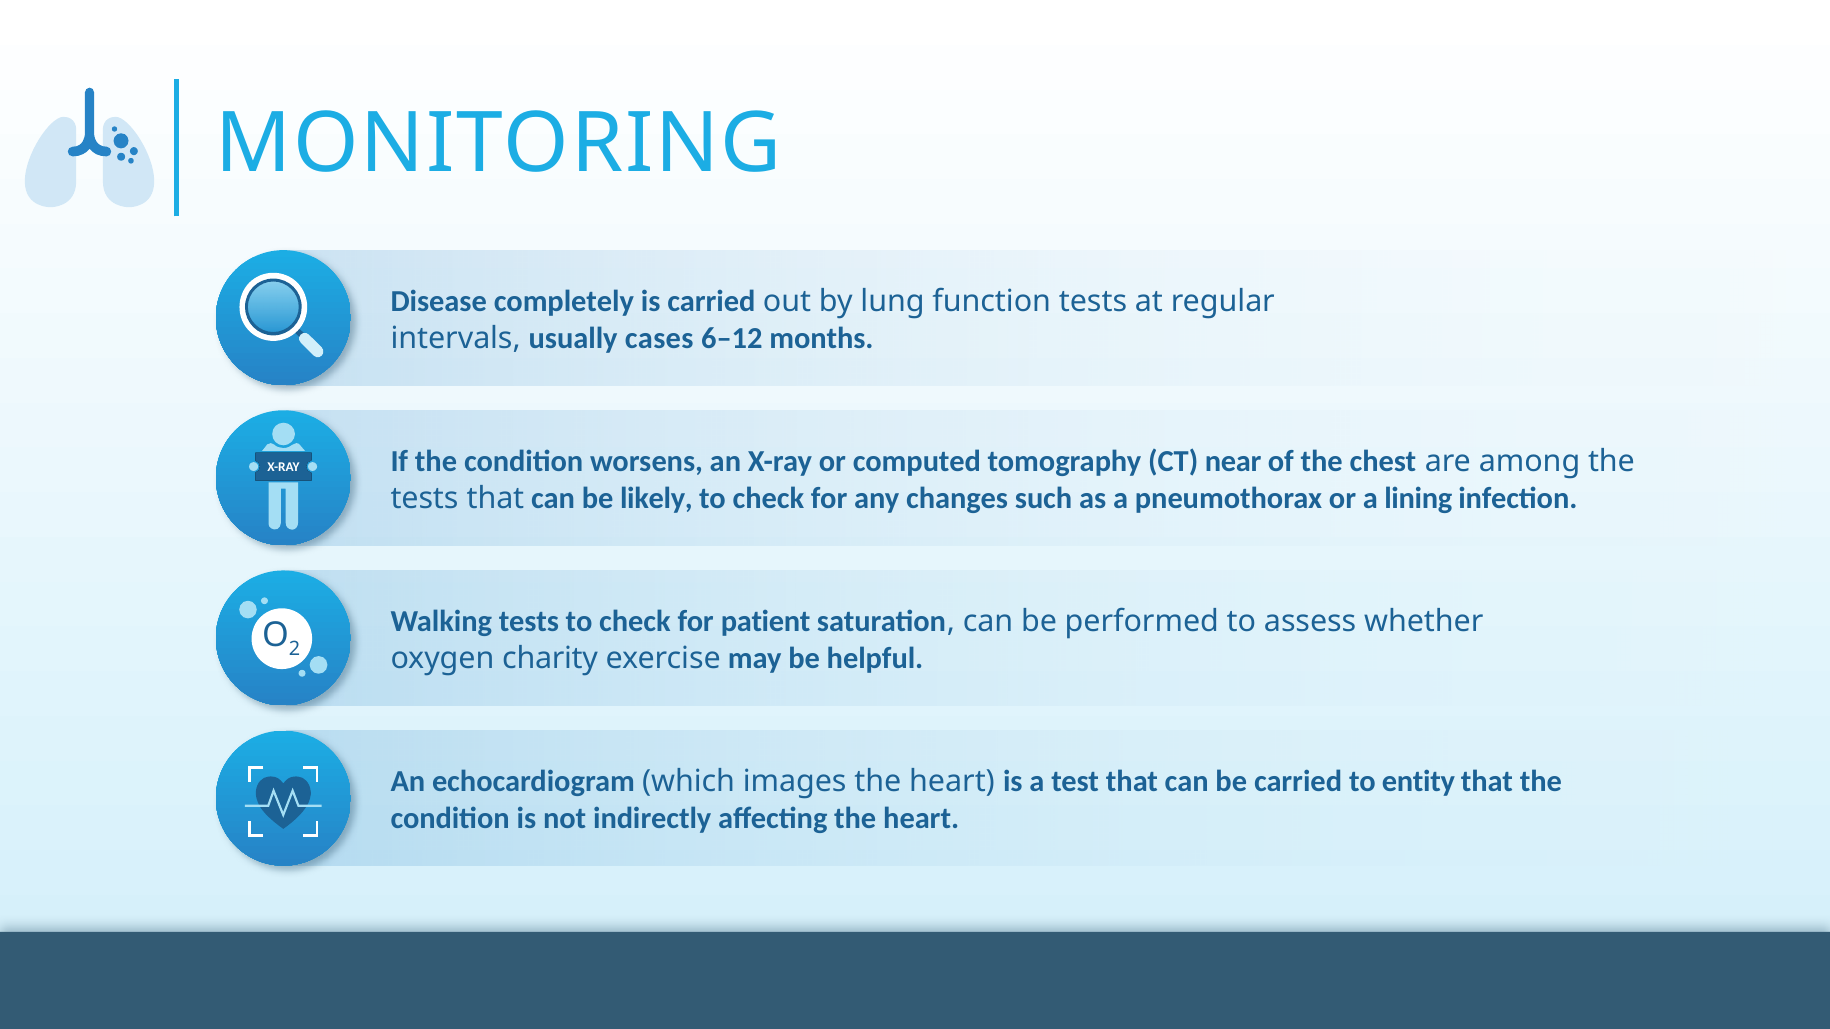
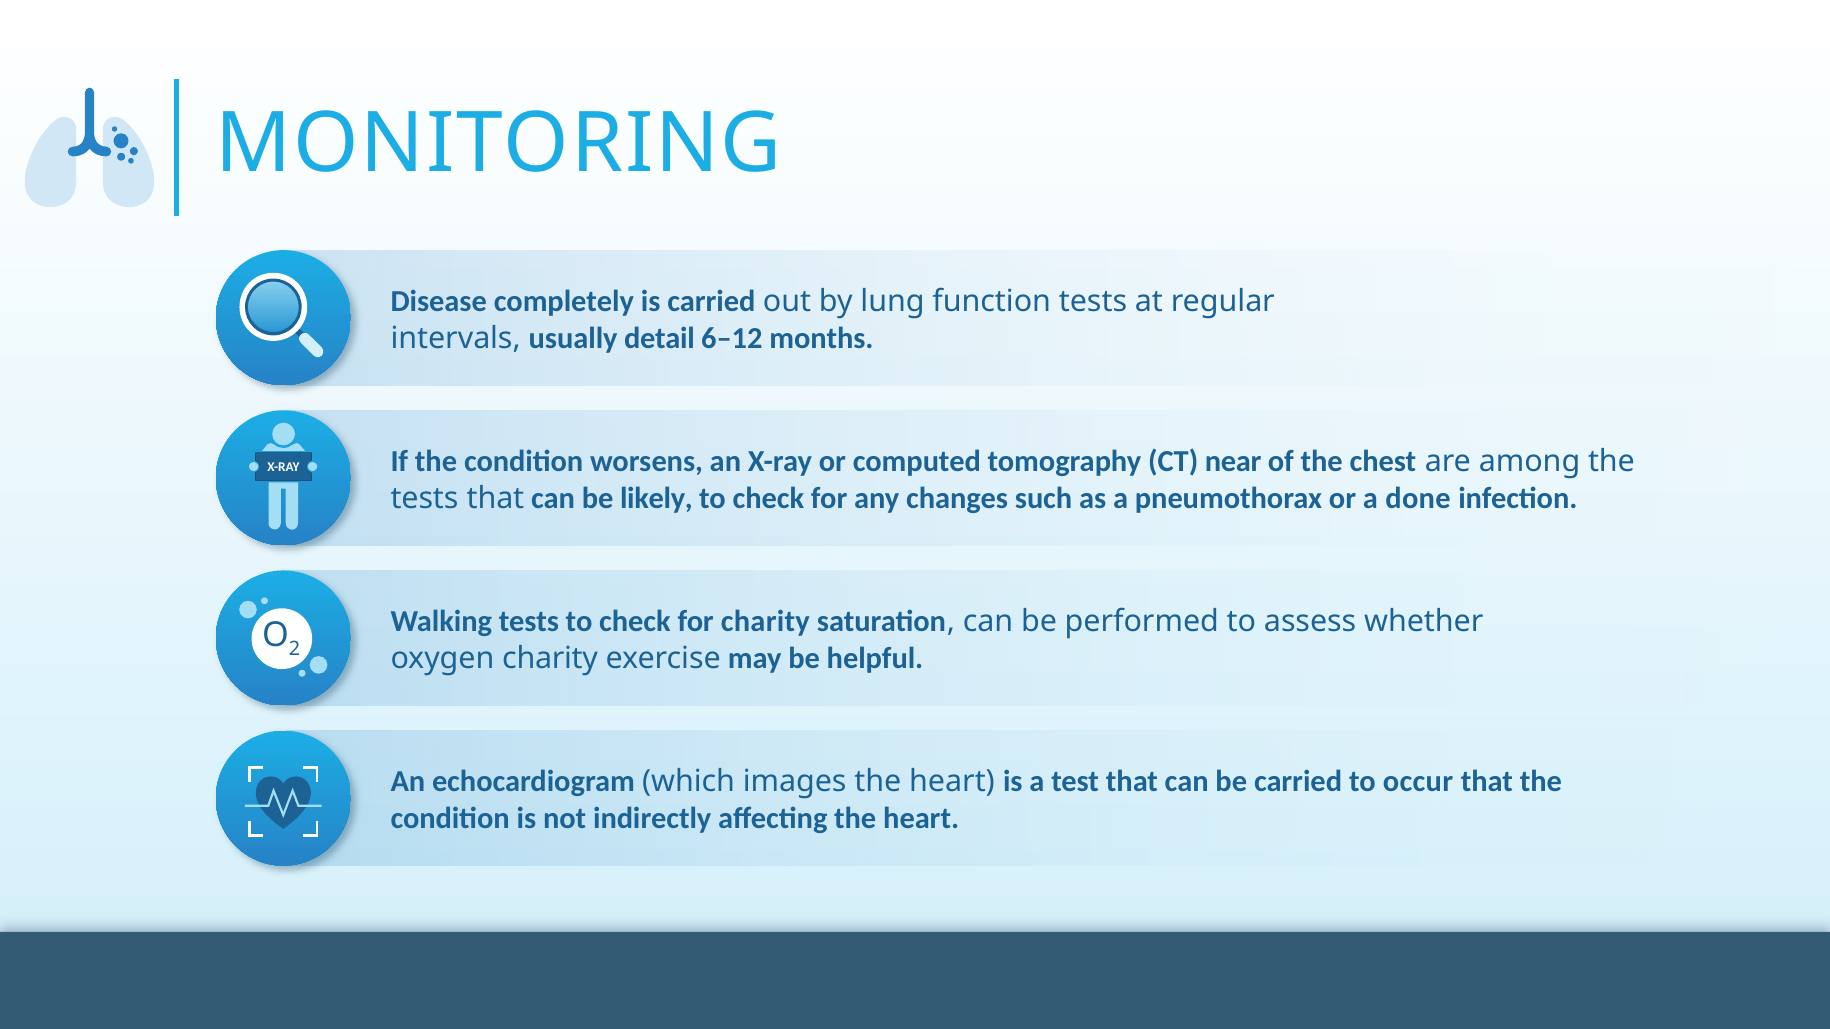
cases: cases -> detail
lining: lining -> done
for patient: patient -> charity
entity: entity -> occur
